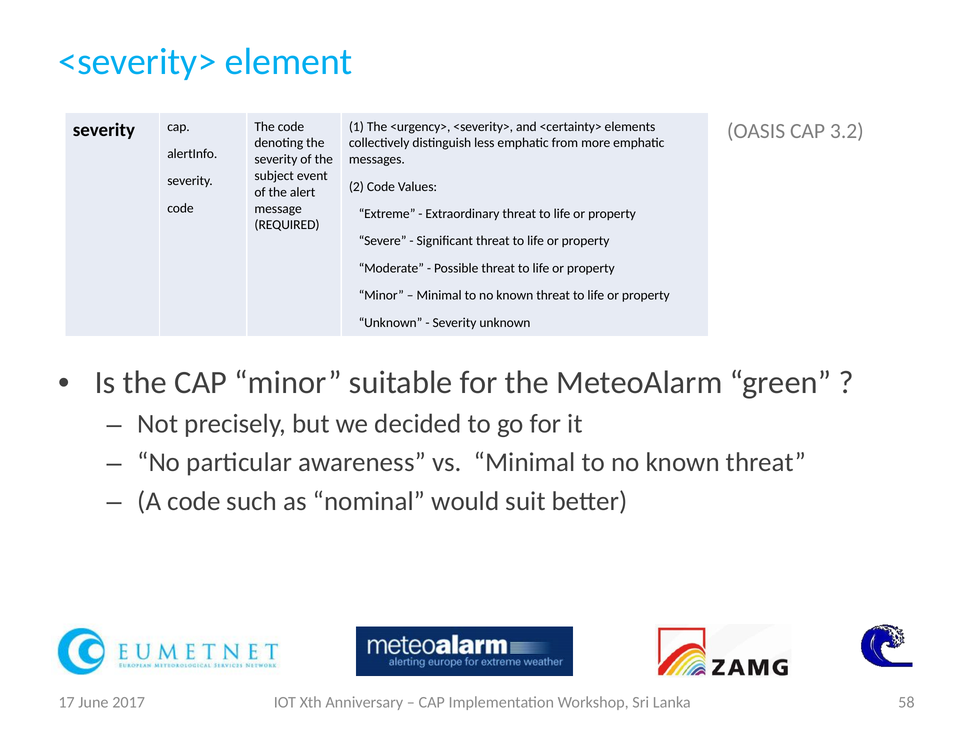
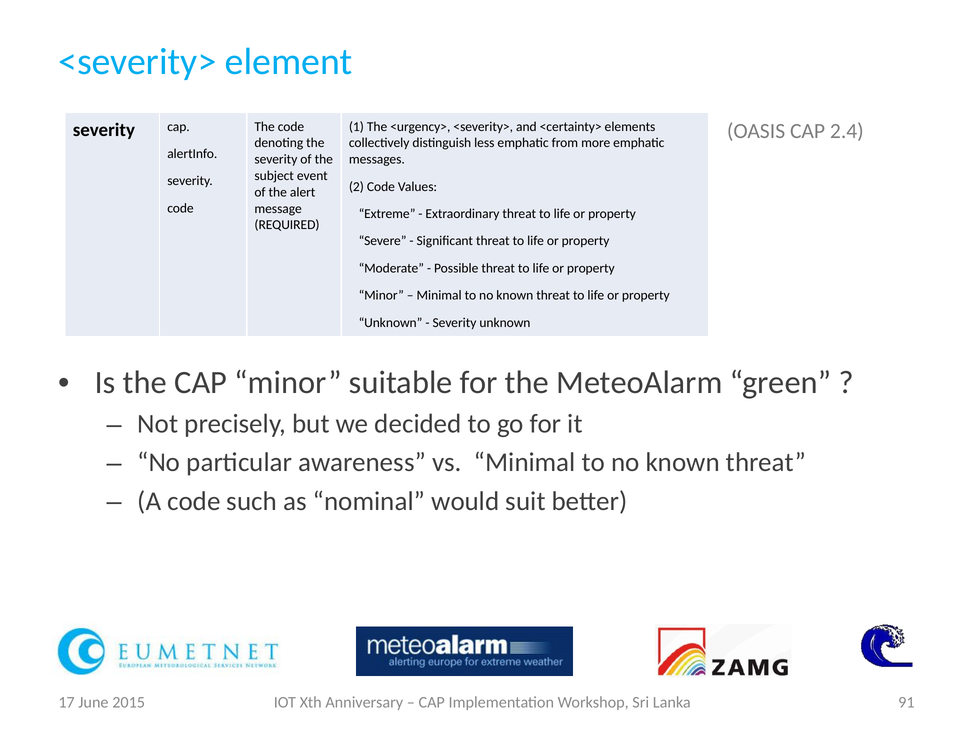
3.2: 3.2 -> 2.4
58: 58 -> 91
2017: 2017 -> 2015
